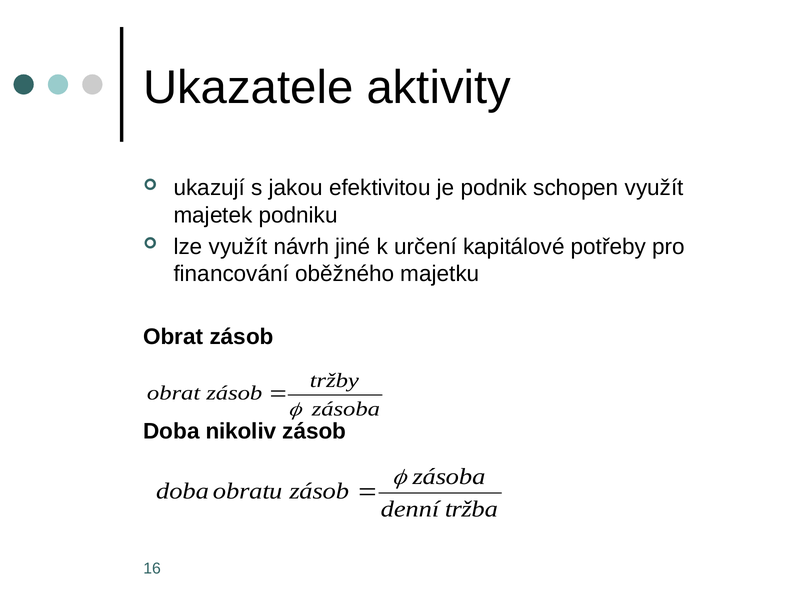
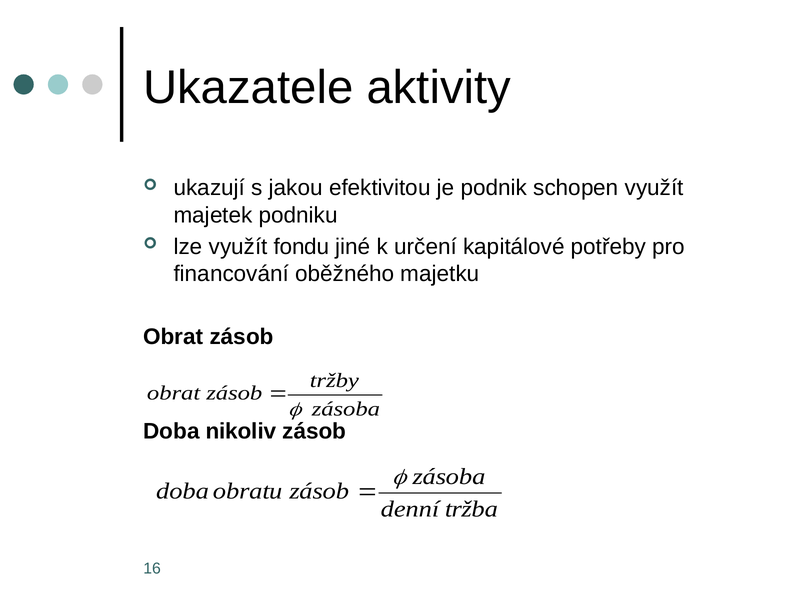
návrh: návrh -> fondu
